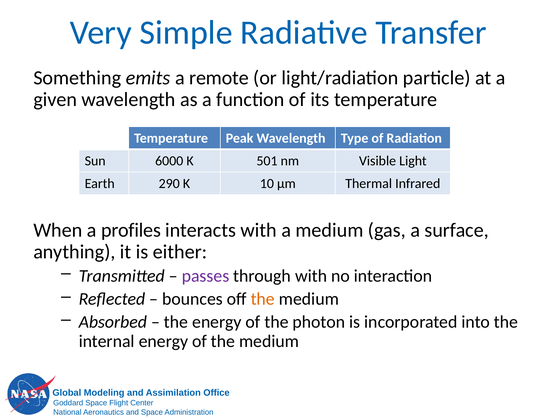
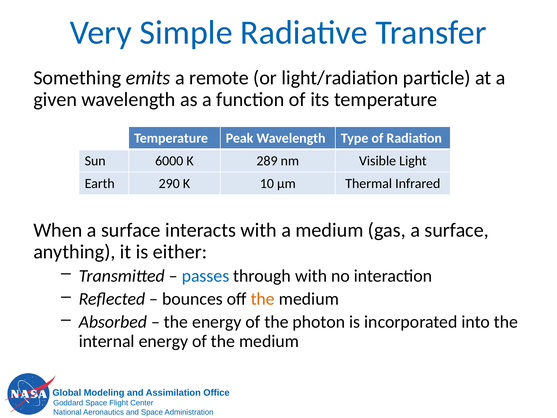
501: 501 -> 289
When a profiles: profiles -> surface
passes colour: purple -> blue
